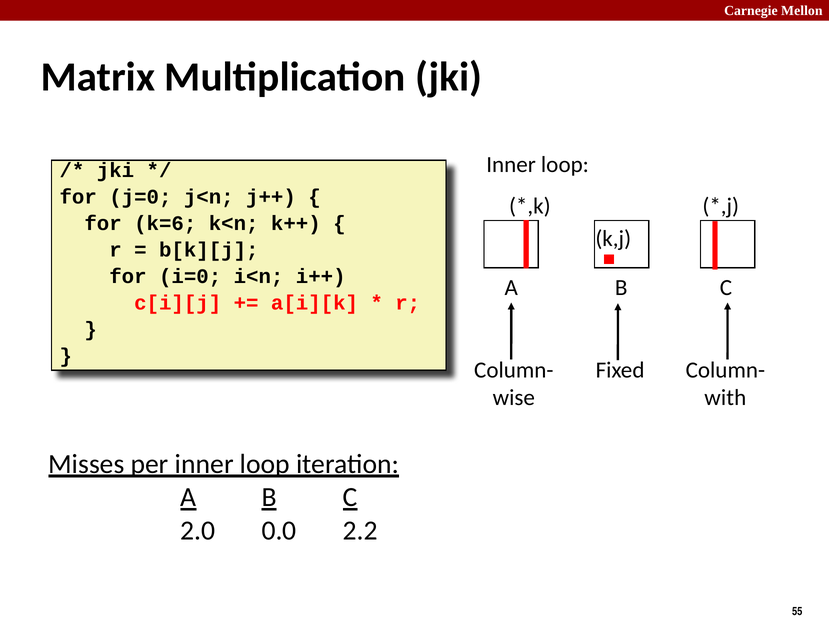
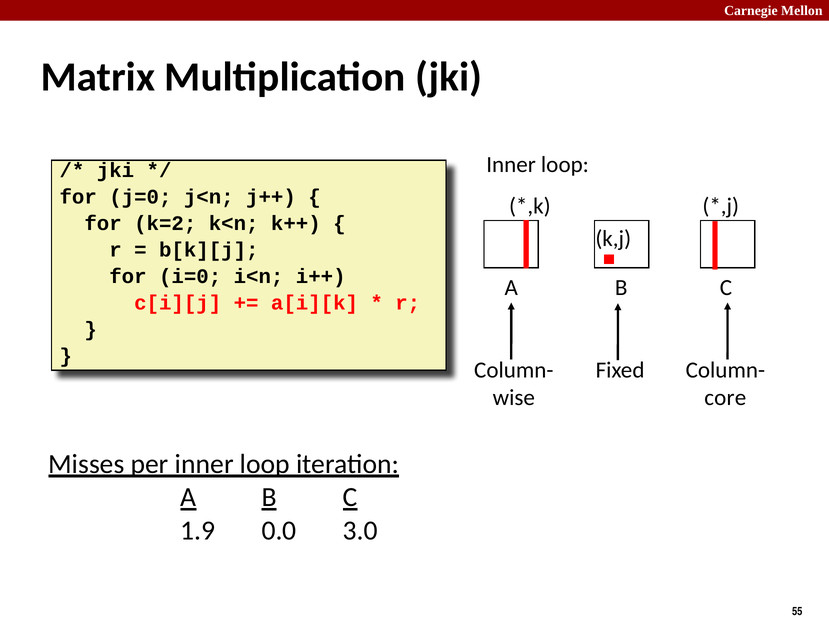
k=6: k=6 -> k=2
with: with -> core
2.0: 2.0 -> 1.9
2.2: 2.2 -> 3.0
